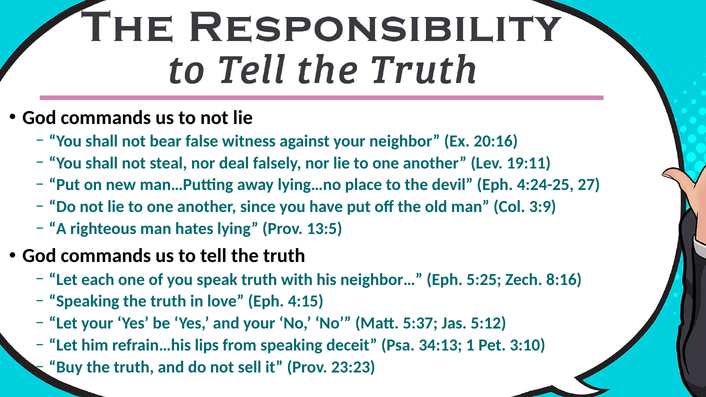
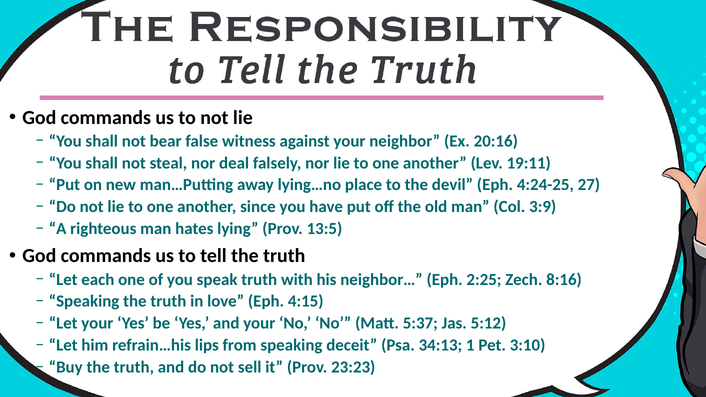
5:25: 5:25 -> 2:25
